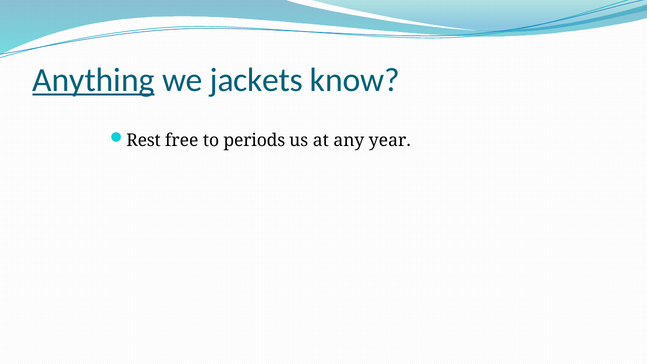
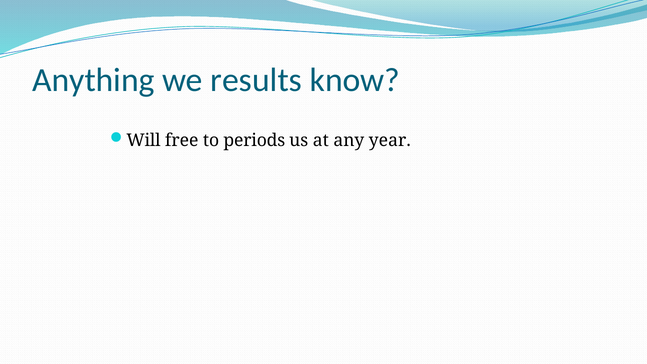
Anything underline: present -> none
jackets: jackets -> results
Rest: Rest -> Will
